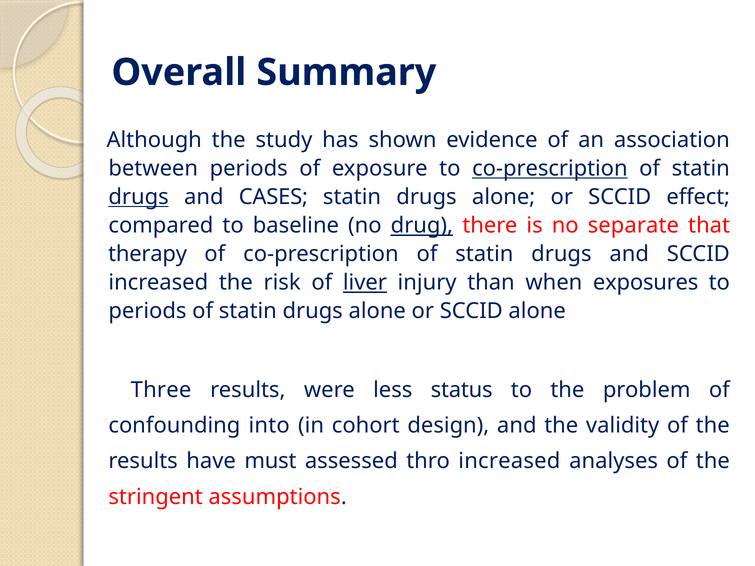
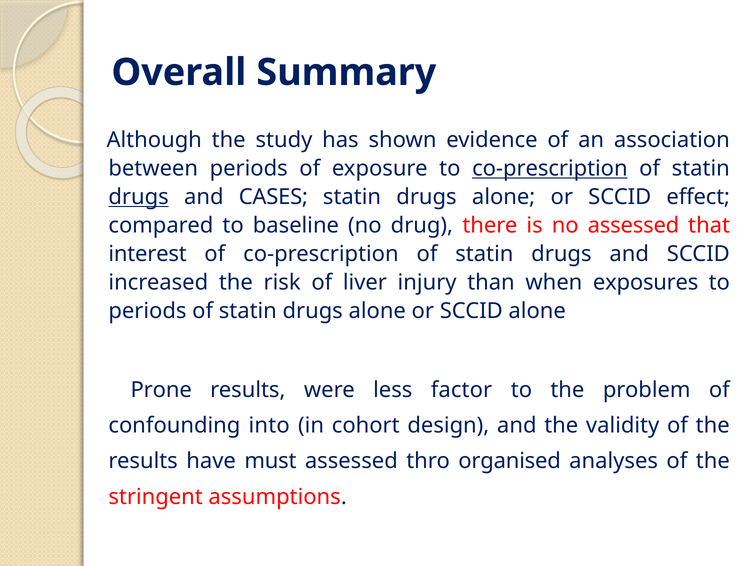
drug underline: present -> none
no separate: separate -> assessed
therapy: therapy -> interest
liver underline: present -> none
Three: Three -> Prone
status: status -> factor
thro increased: increased -> organised
